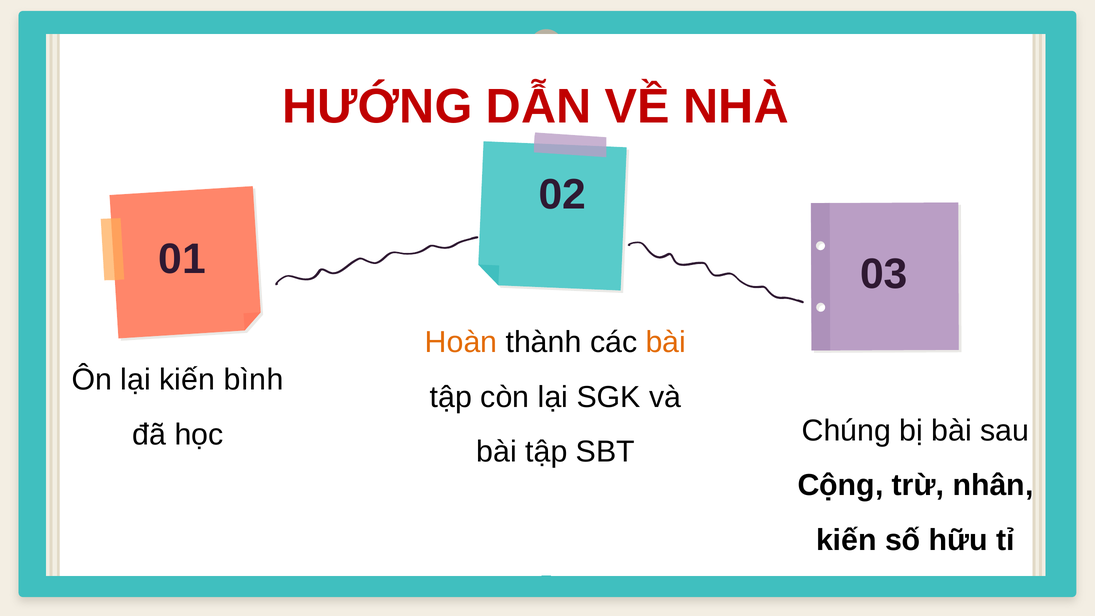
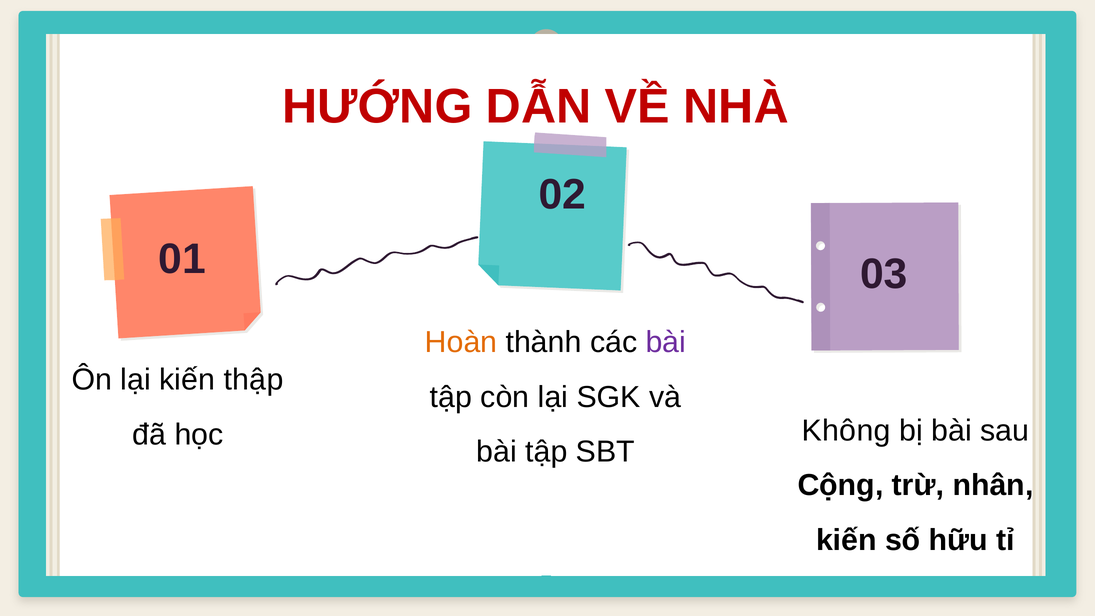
bài at (666, 342) colour: orange -> purple
bình: bình -> thập
Chúng: Chúng -> Không
